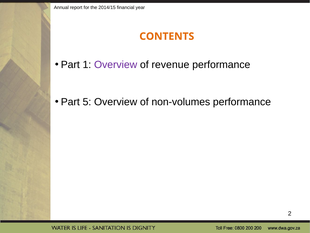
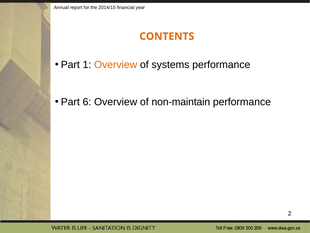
Overview at (116, 65) colour: purple -> orange
revenue: revenue -> systems
5: 5 -> 6
non-volumes: non-volumes -> non-maintain
